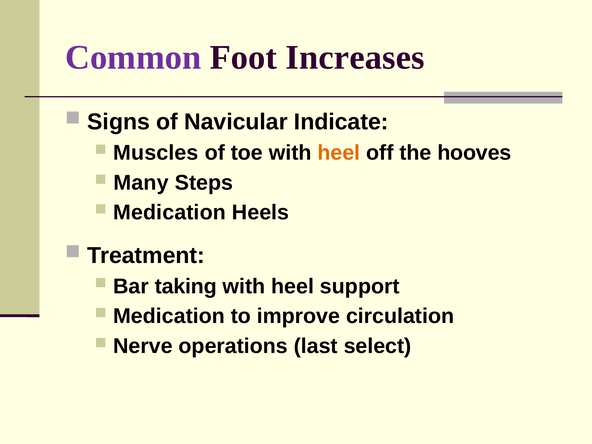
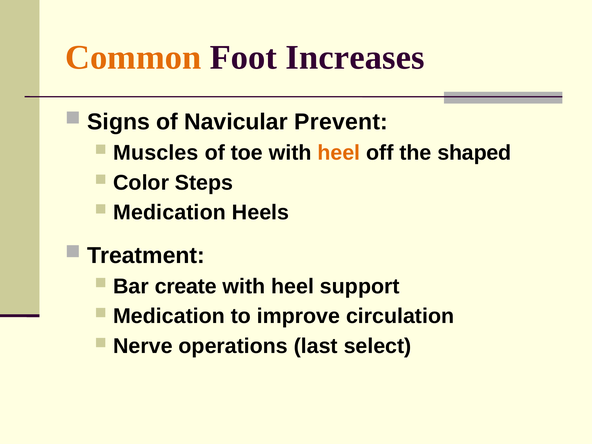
Common colour: purple -> orange
Indicate: Indicate -> Prevent
hooves: hooves -> shaped
Many: Many -> Color
taking: taking -> create
